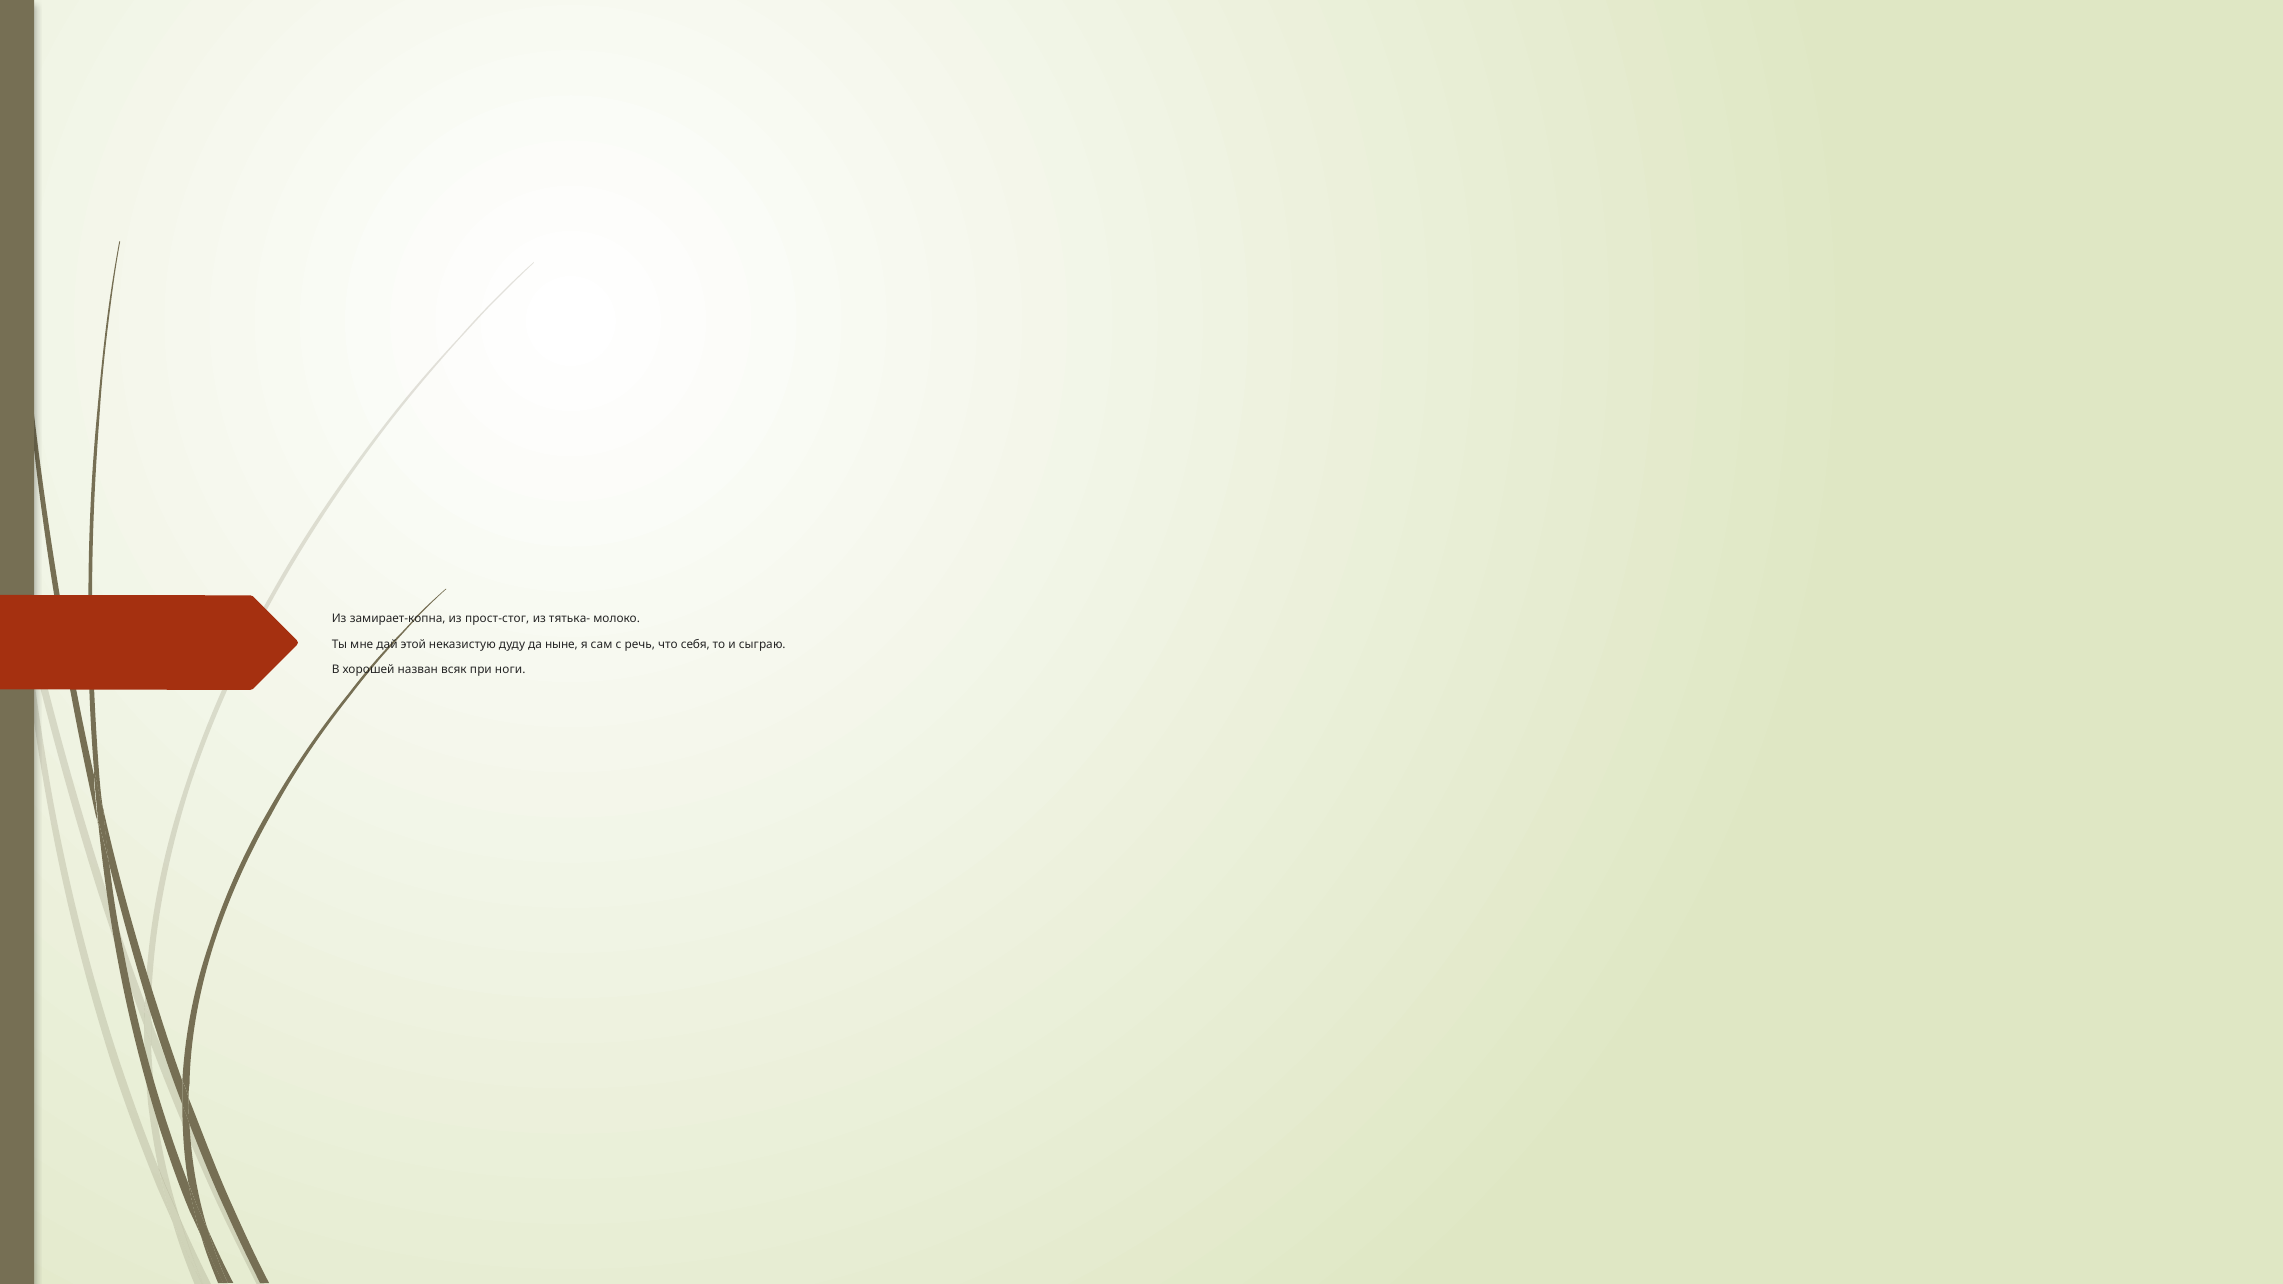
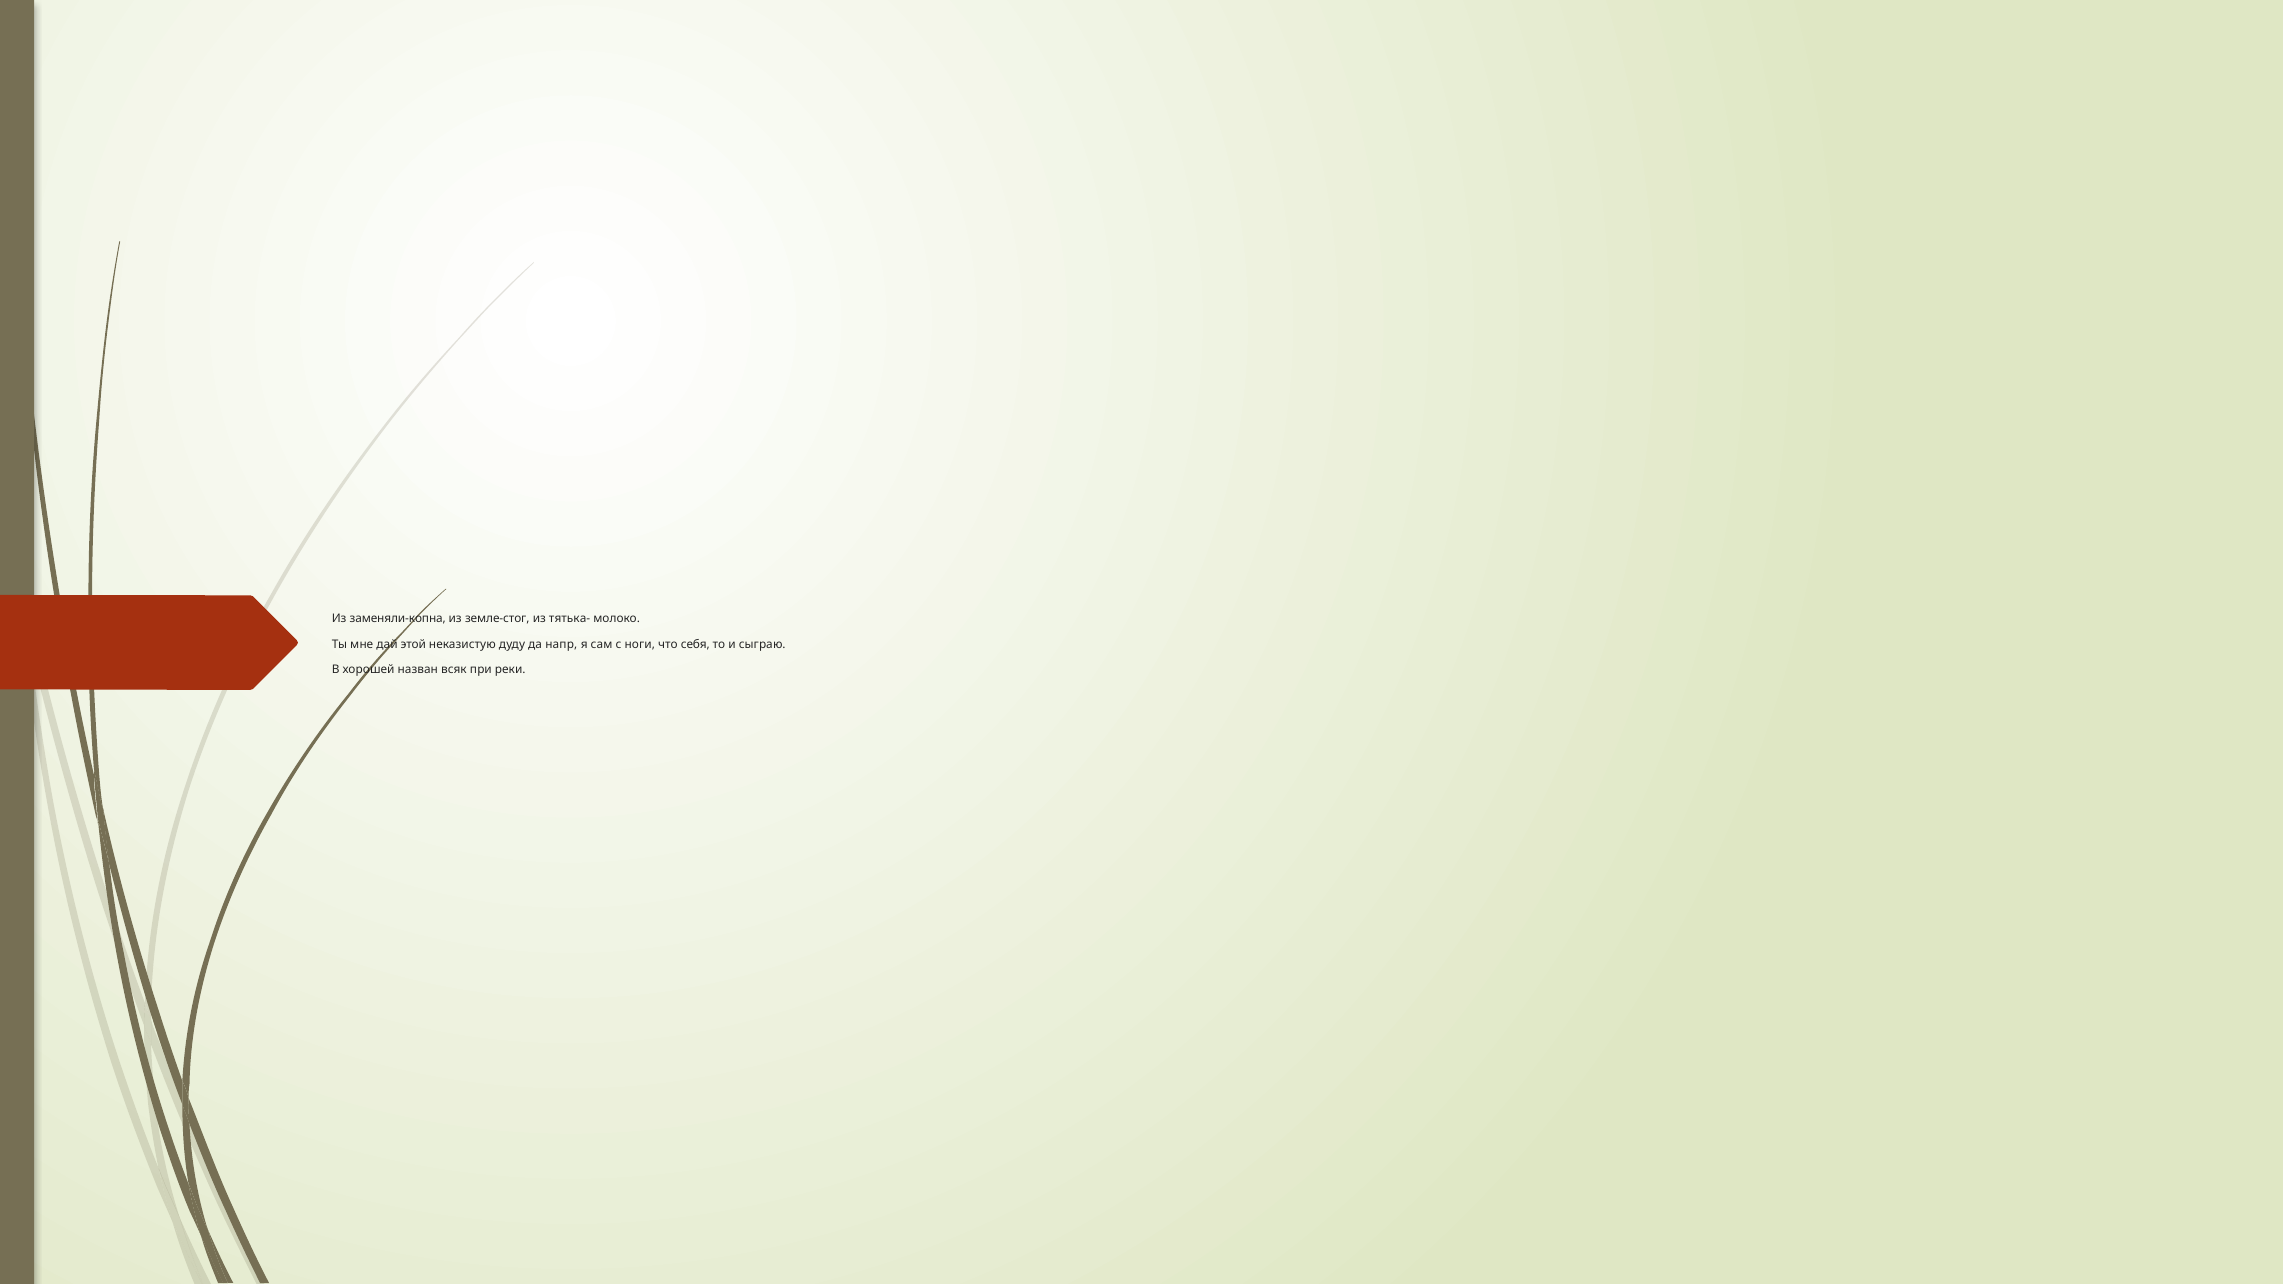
замирает-копна: замирает-копна -> заменяли-копна
прост-стог: прост-стог -> земле-стог
ныне: ныне -> напр
речь: речь -> ноги
ноги: ноги -> реки
